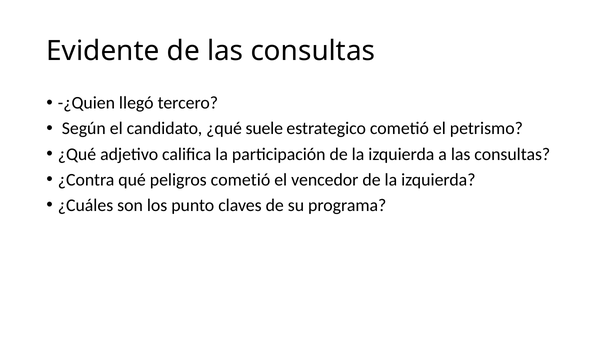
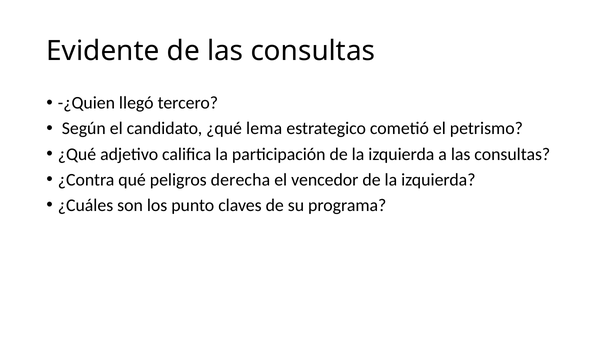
suele: suele -> lema
peligros cometió: cometió -> derecha
